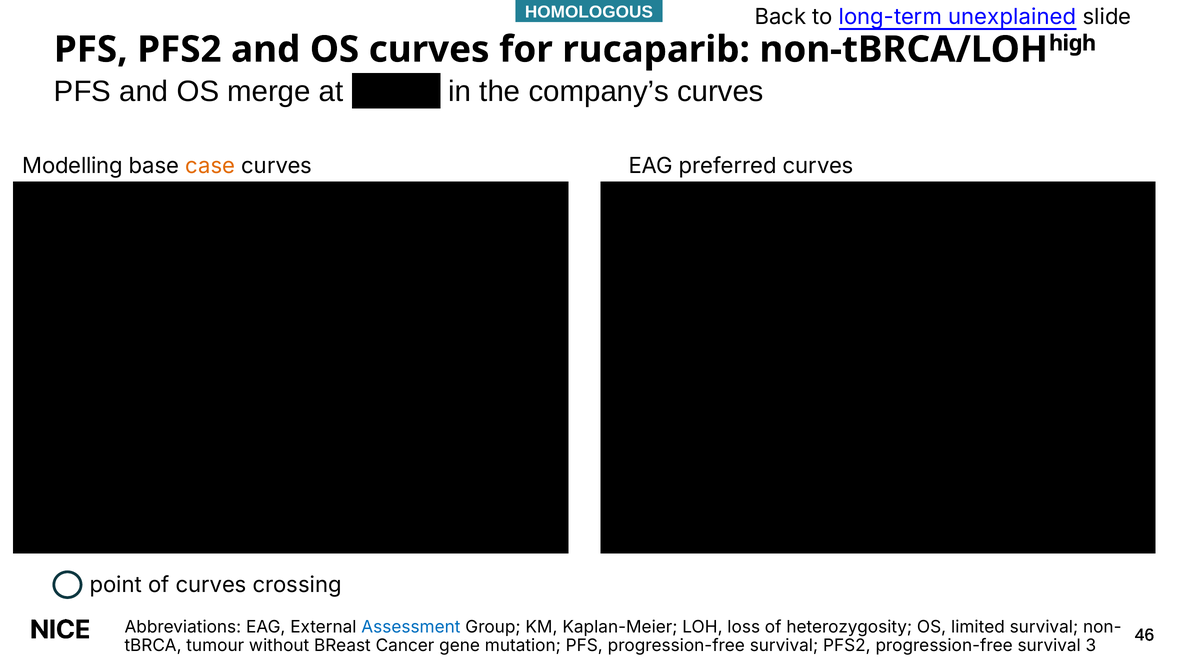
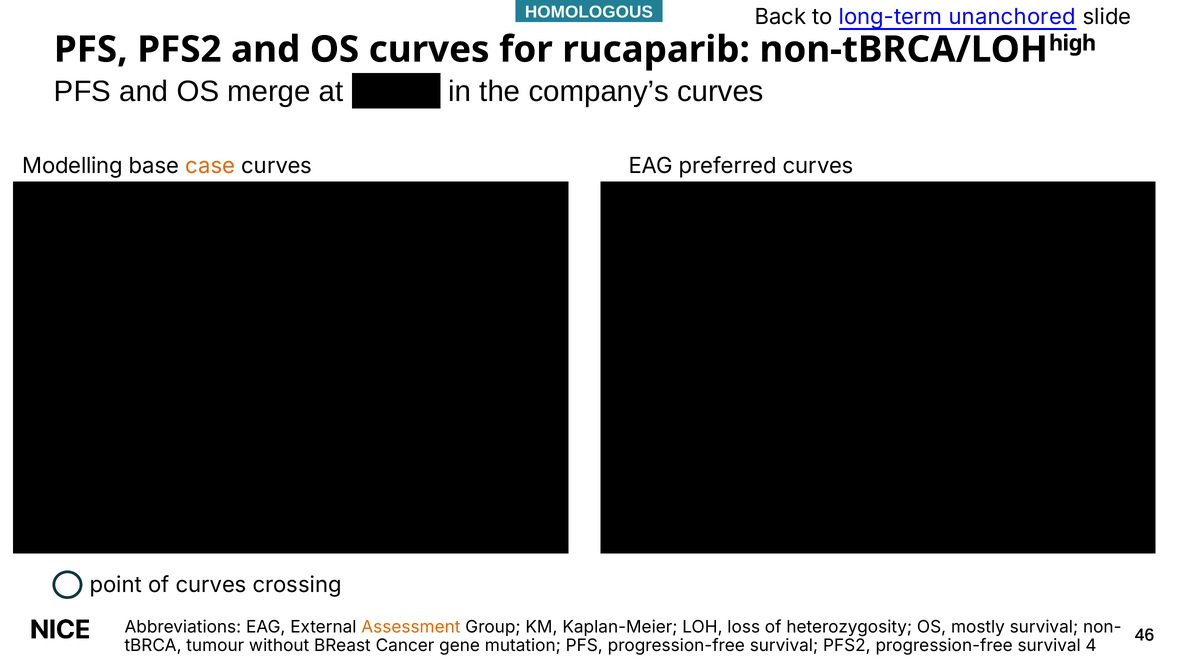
unexplained: unexplained -> unanchored
Assessment colour: blue -> orange
limited: limited -> mostly
3: 3 -> 4
